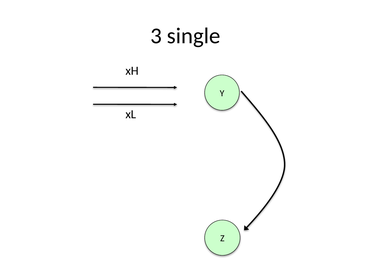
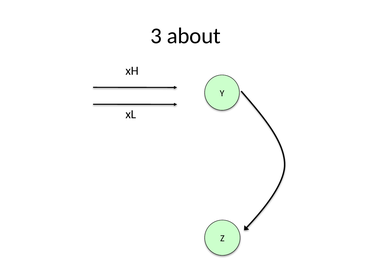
single: single -> about
